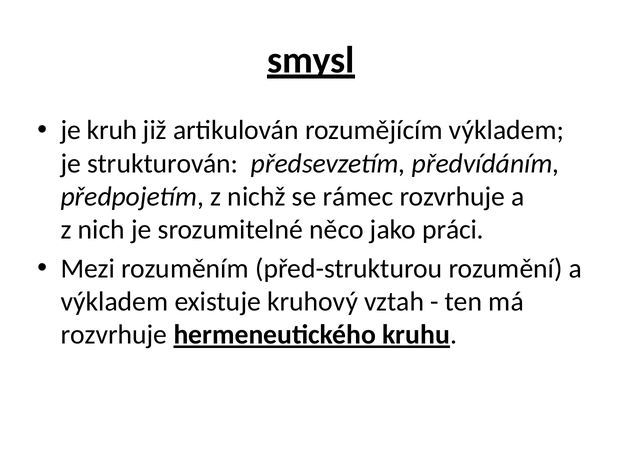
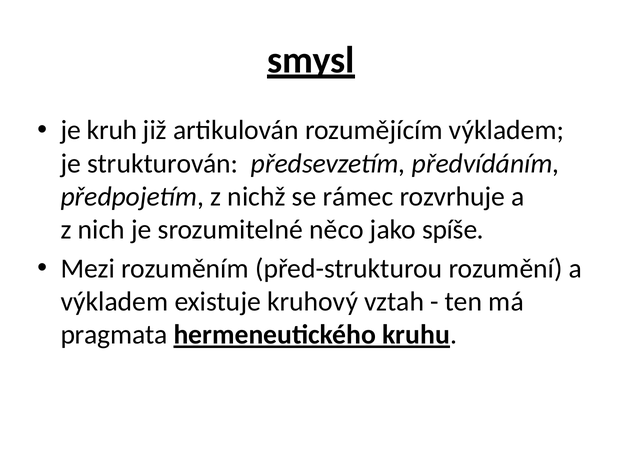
práci: práci -> spíše
rozvrhuje at (114, 335): rozvrhuje -> pragmata
